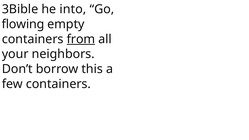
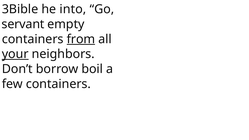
flowing: flowing -> servant
your underline: none -> present
this: this -> boil
